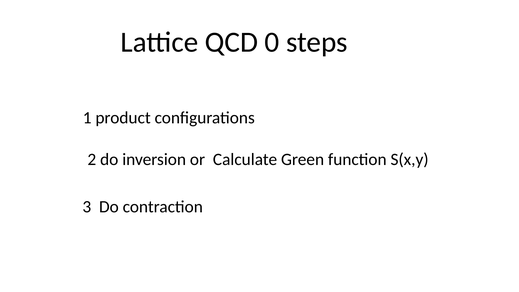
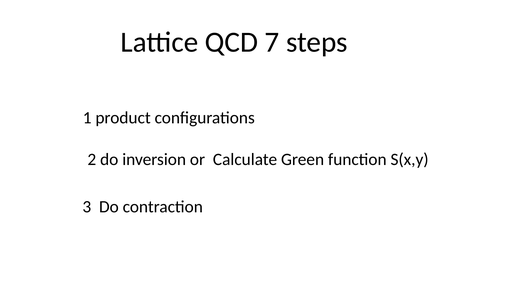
0: 0 -> 7
